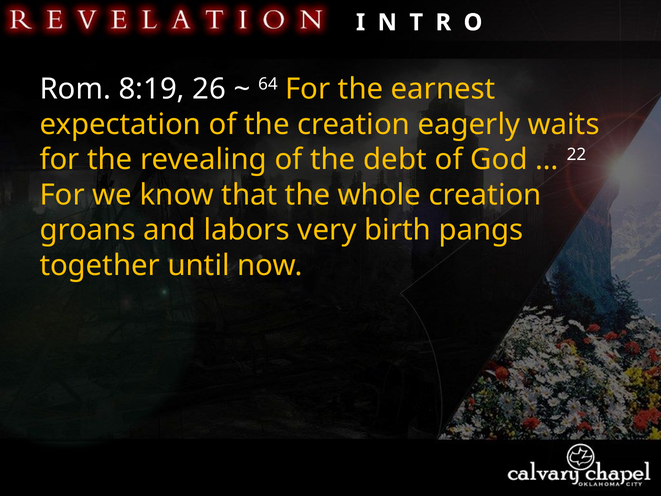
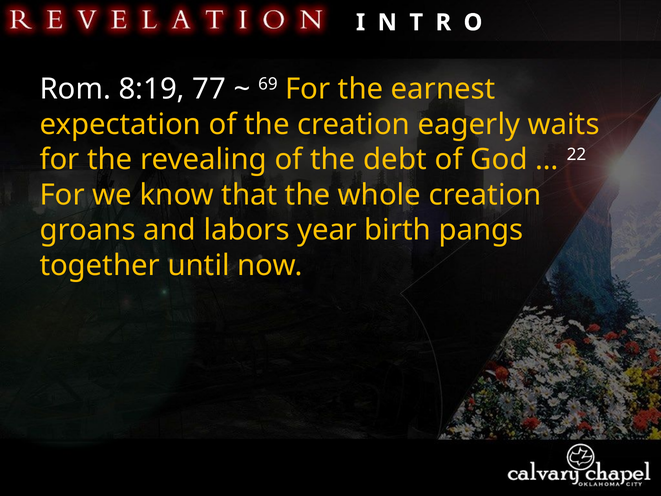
26: 26 -> 77
64: 64 -> 69
very: very -> year
